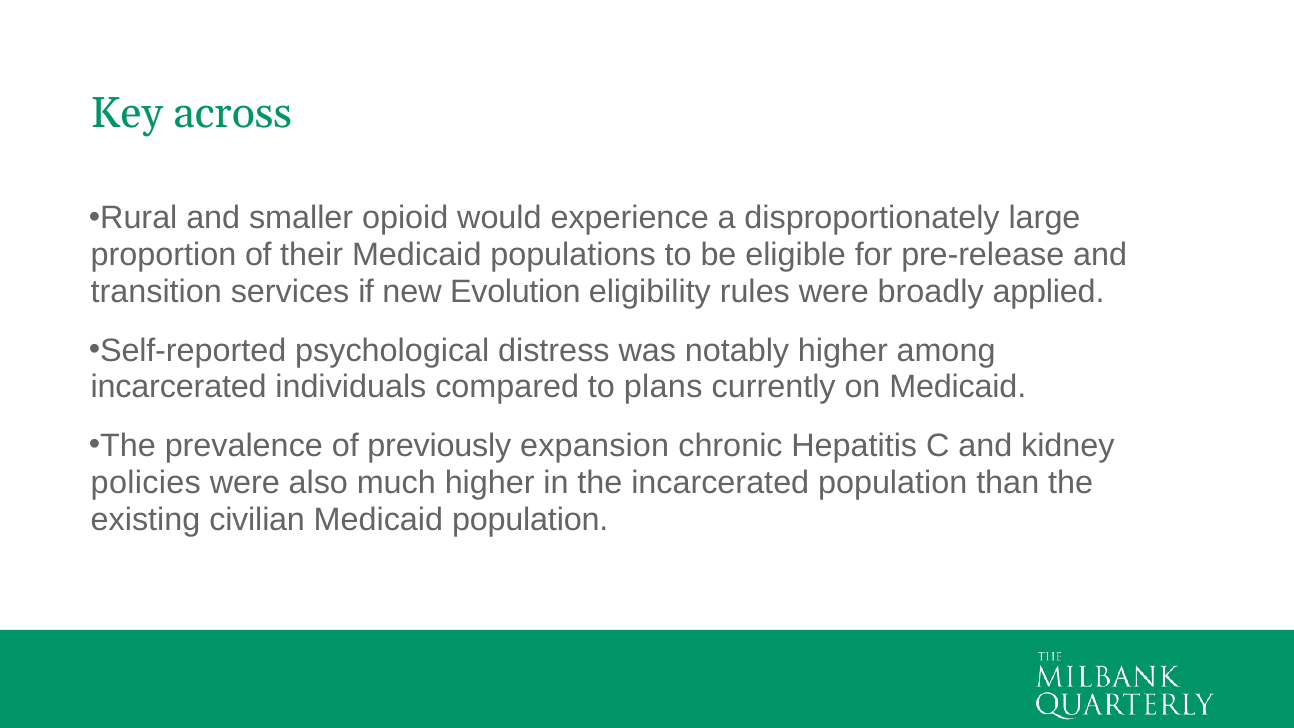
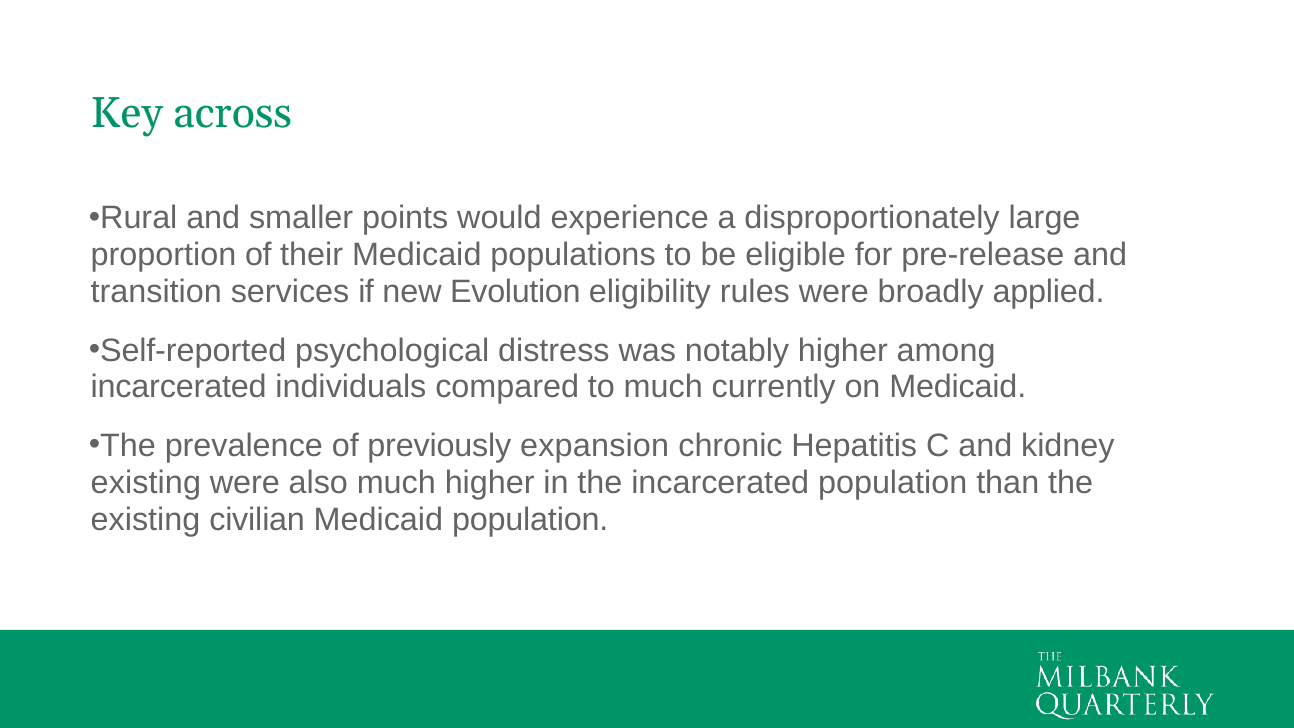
opioid: opioid -> points
to plans: plans -> much
policies at (146, 482): policies -> existing
